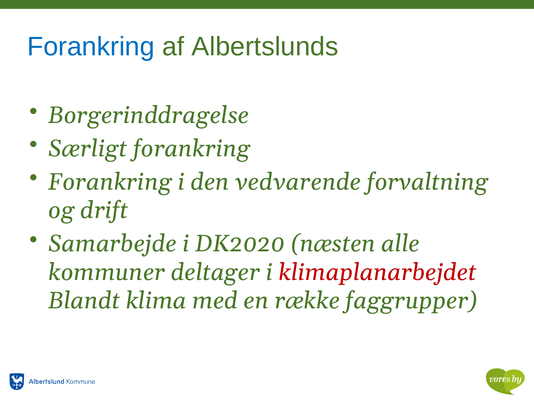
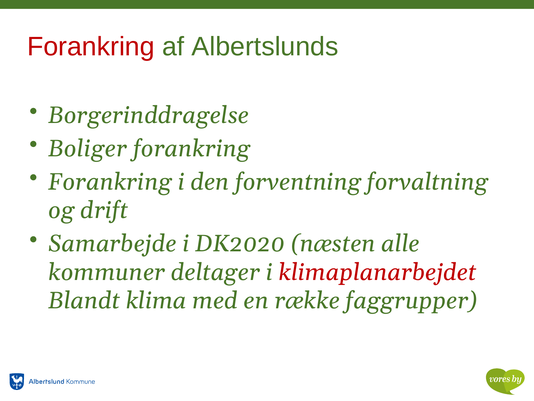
Forankring at (91, 47) colour: blue -> red
Særligt: Særligt -> Boliger
vedvarende: vedvarende -> forventning
